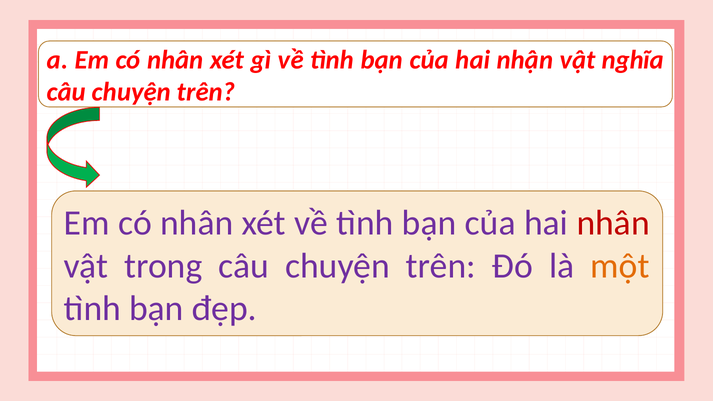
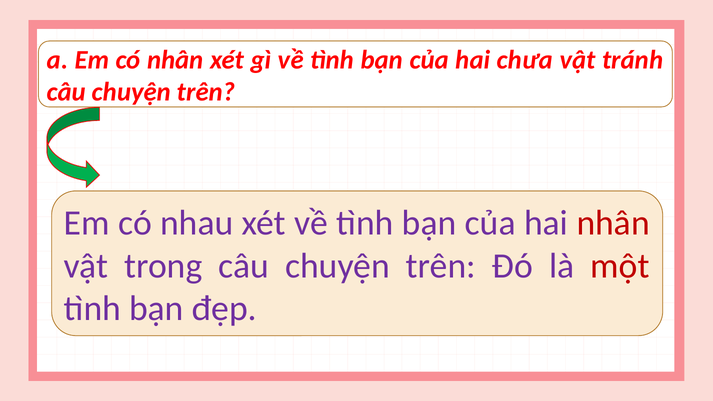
nhận: nhận -> chưa
nghĩa: nghĩa -> tránh
nhân at (197, 223): nhân -> nhau
một colour: orange -> red
